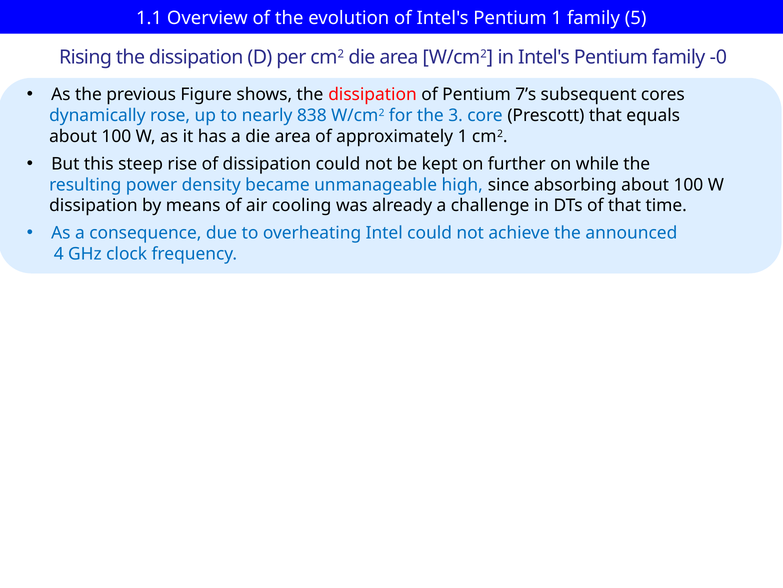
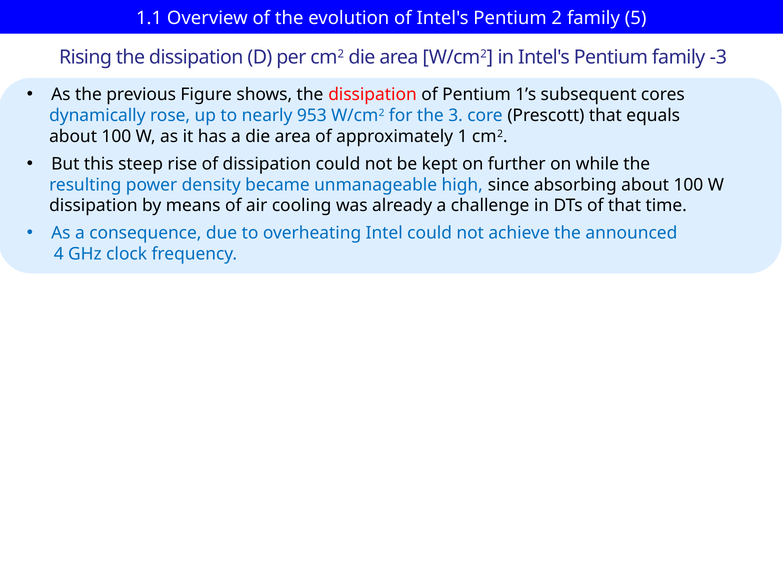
Pentium 1: 1 -> 2
-0: -0 -> -3
7’s: 7’s -> 1’s
838: 838 -> 953
